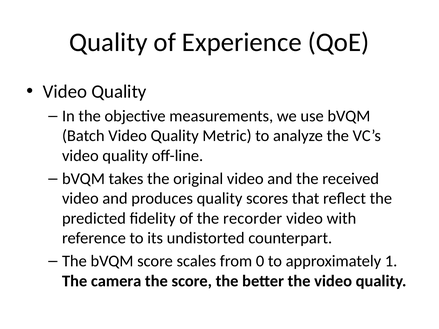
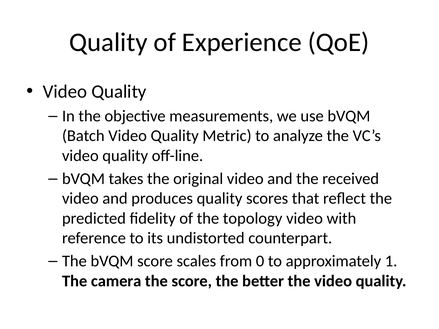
recorder: recorder -> topology
